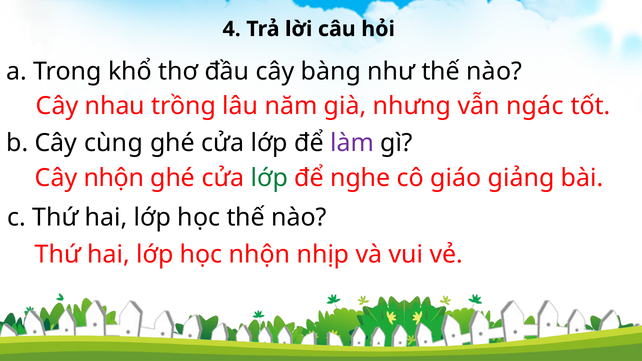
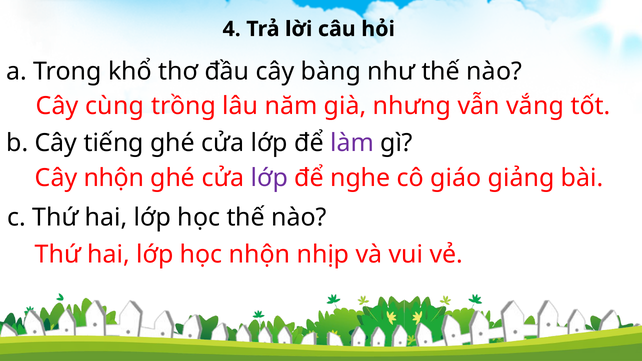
nhau: nhau -> cùng
ngác: ngác -> vắng
cùng: cùng -> tiếng
lớp at (269, 178) colour: green -> purple
